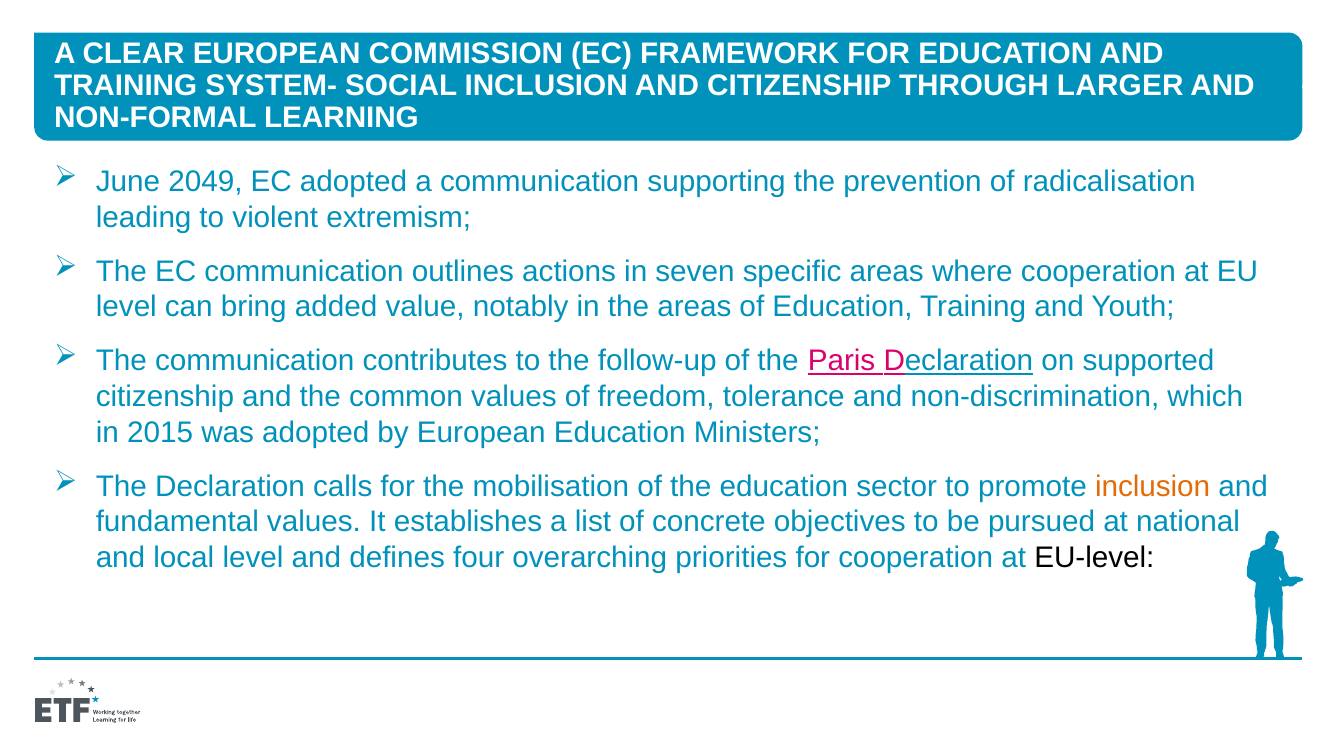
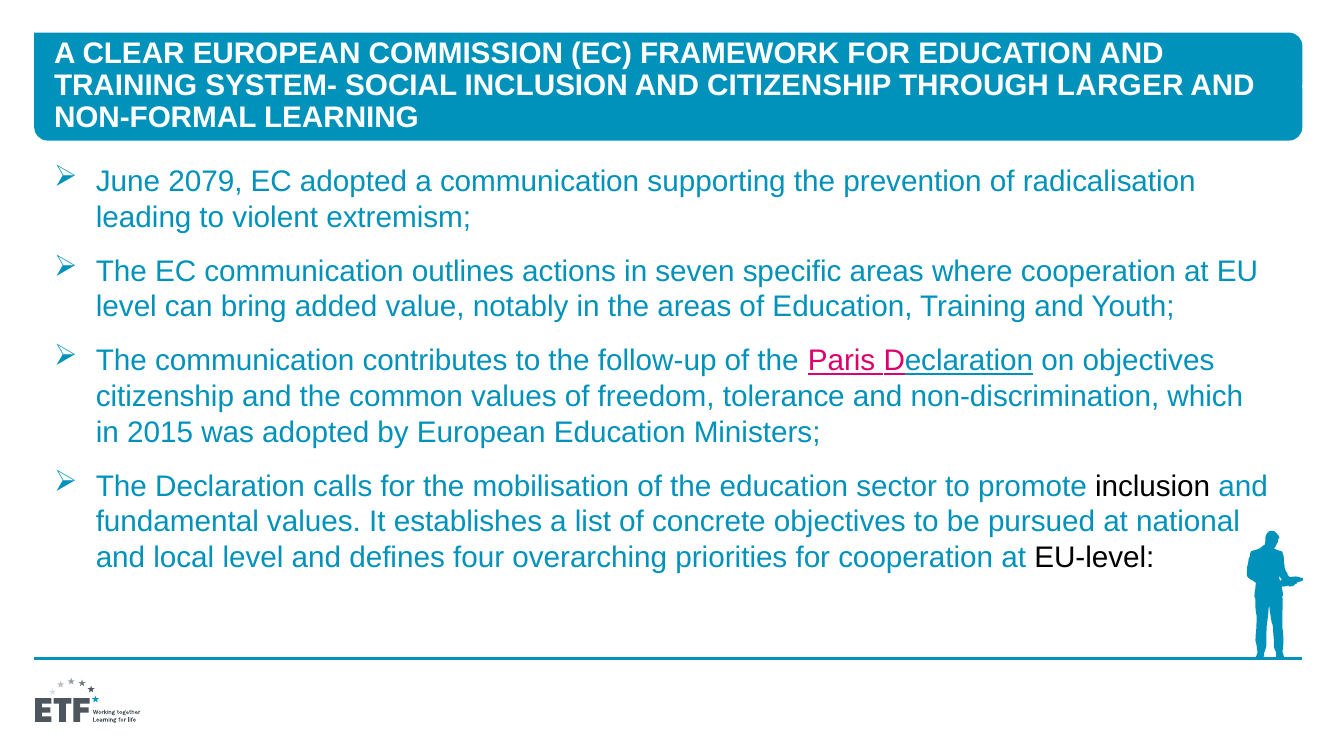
2049: 2049 -> 2079
on supported: supported -> objectives
inclusion at (1153, 486) colour: orange -> black
